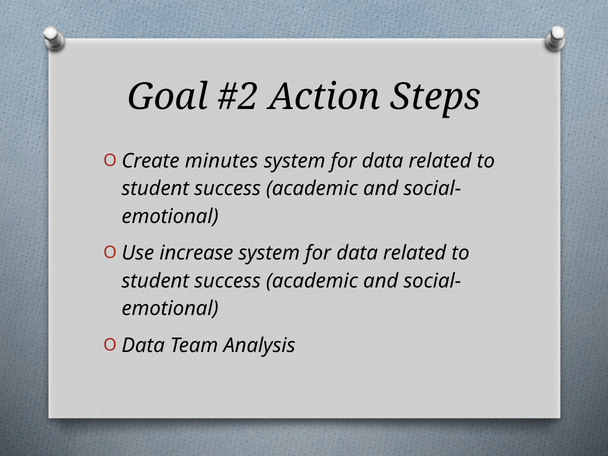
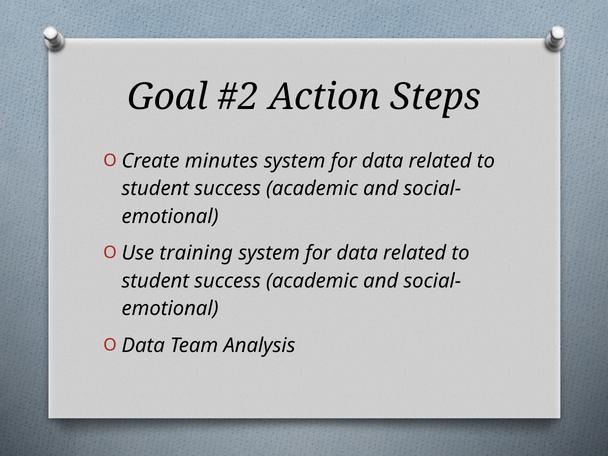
increase: increase -> training
